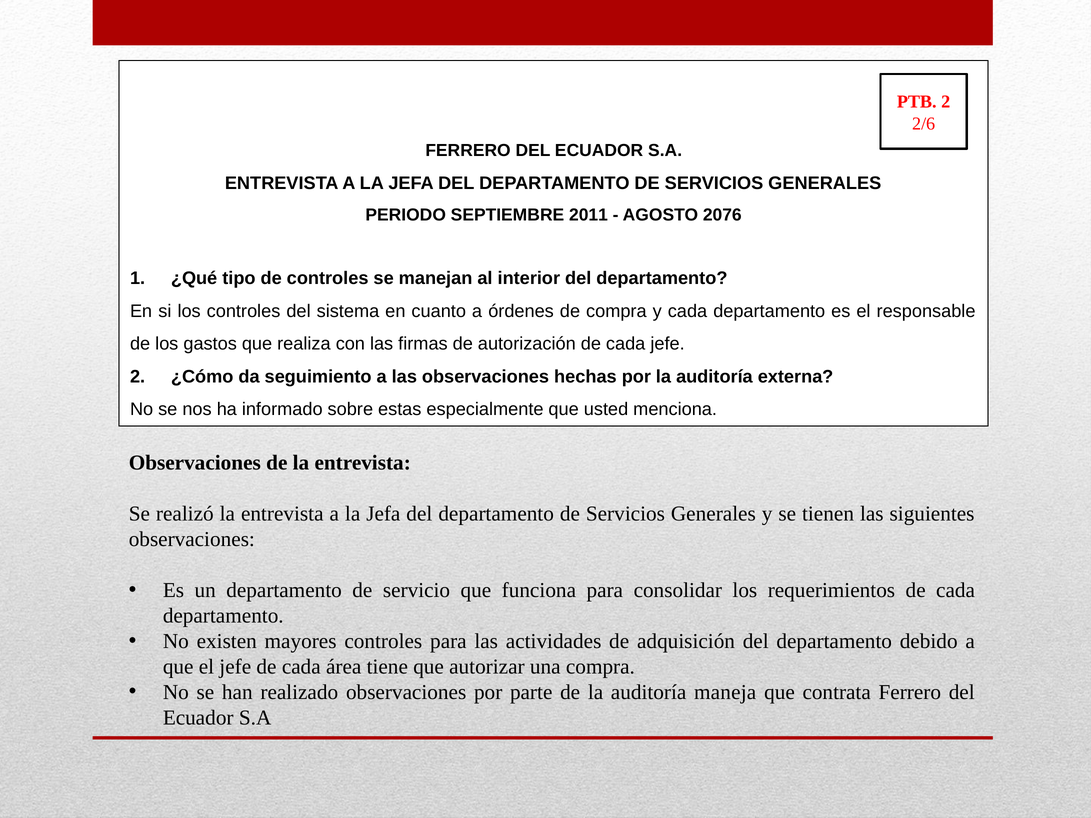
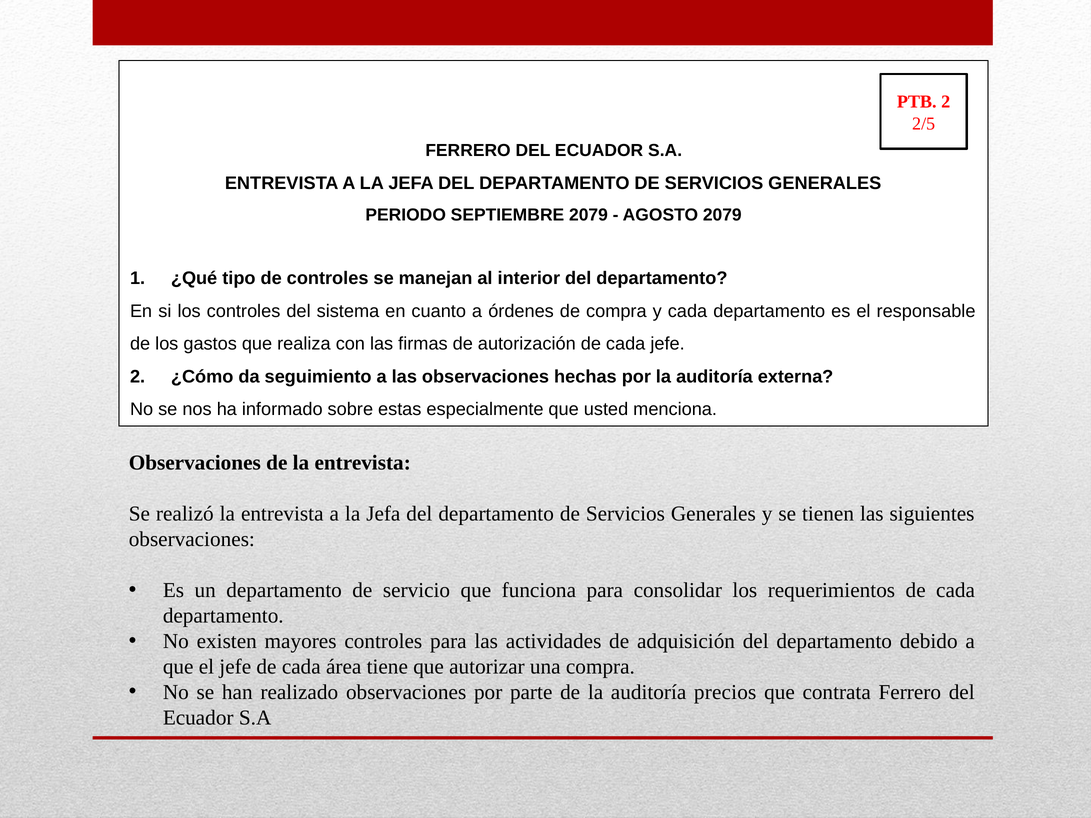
2/6: 2/6 -> 2/5
SEPTIEMBRE 2011: 2011 -> 2079
AGOSTO 2076: 2076 -> 2079
maneja: maneja -> precios
